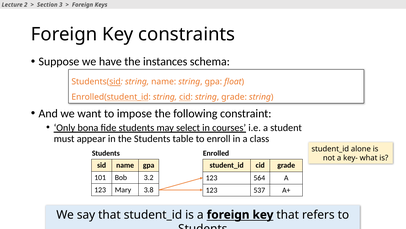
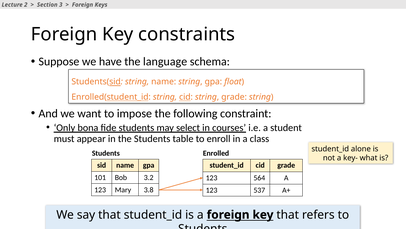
instances: instances -> language
